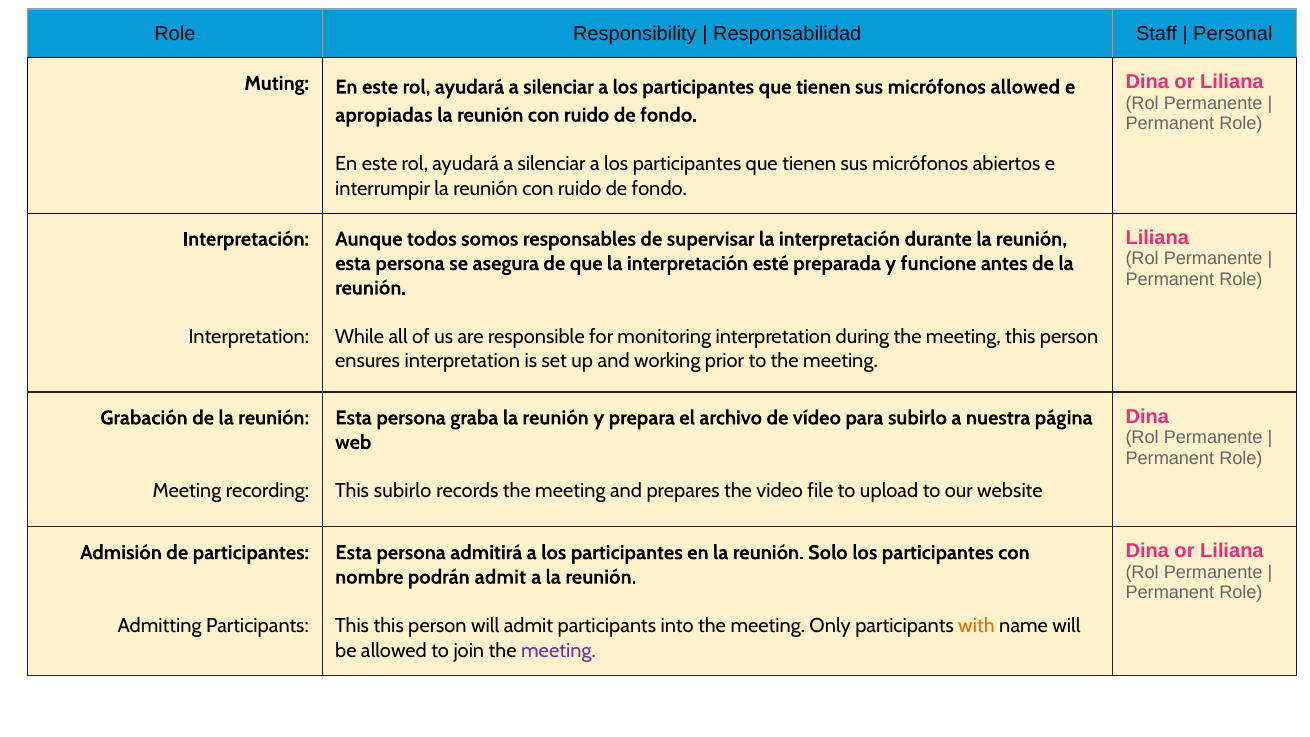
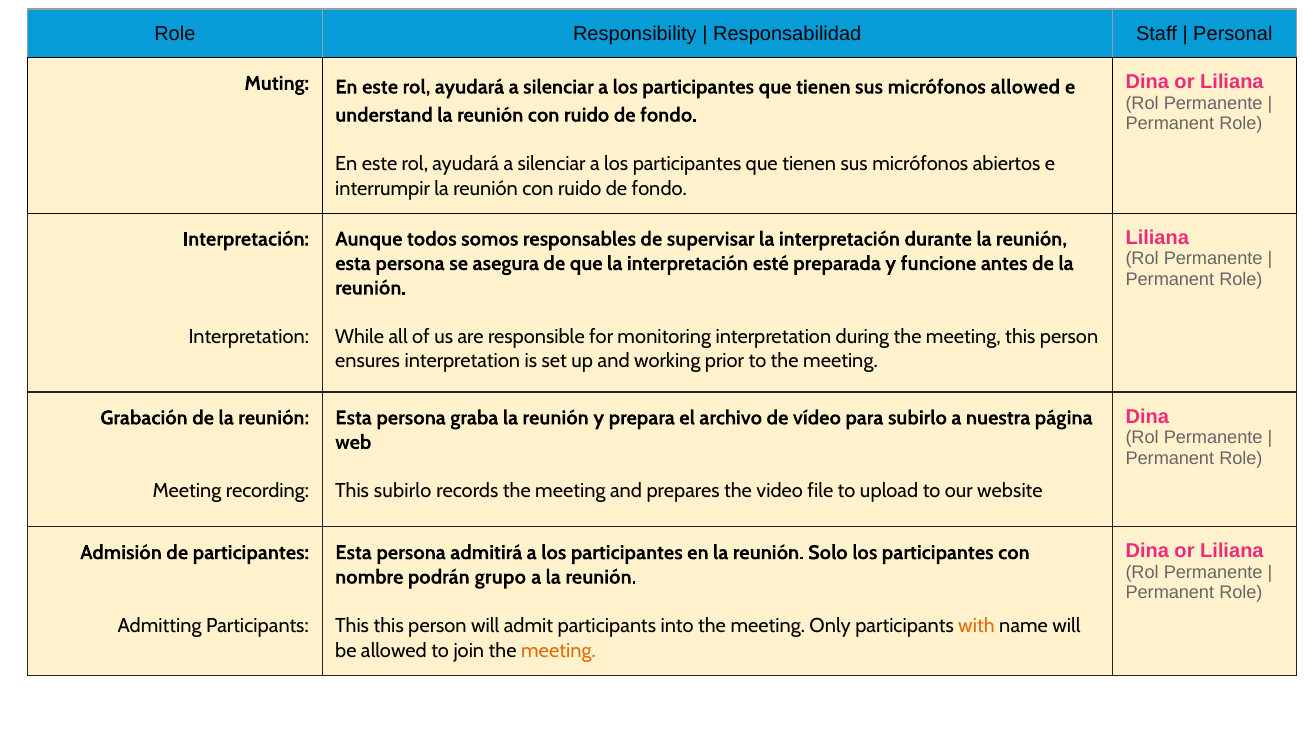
apropiadas: apropiadas -> understand
podrán admit: admit -> grupo
meeting at (558, 650) colour: purple -> orange
